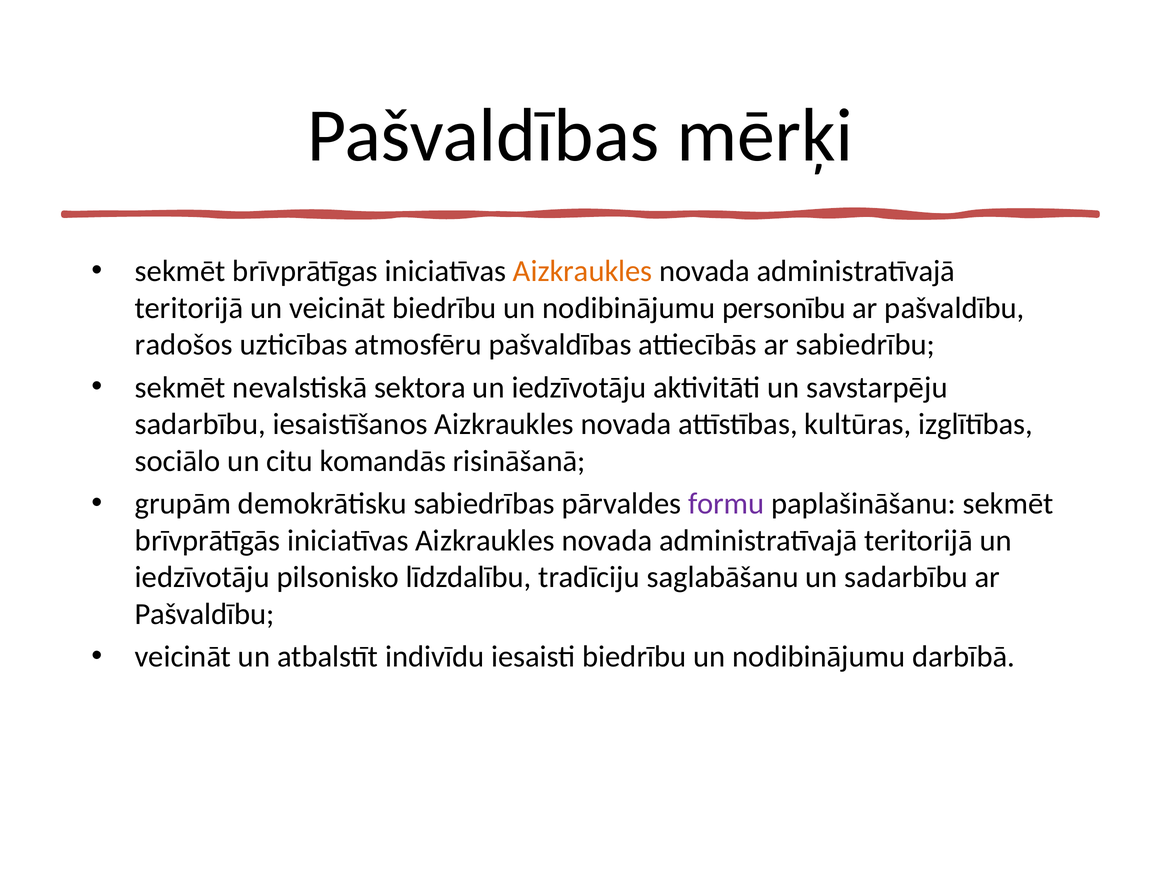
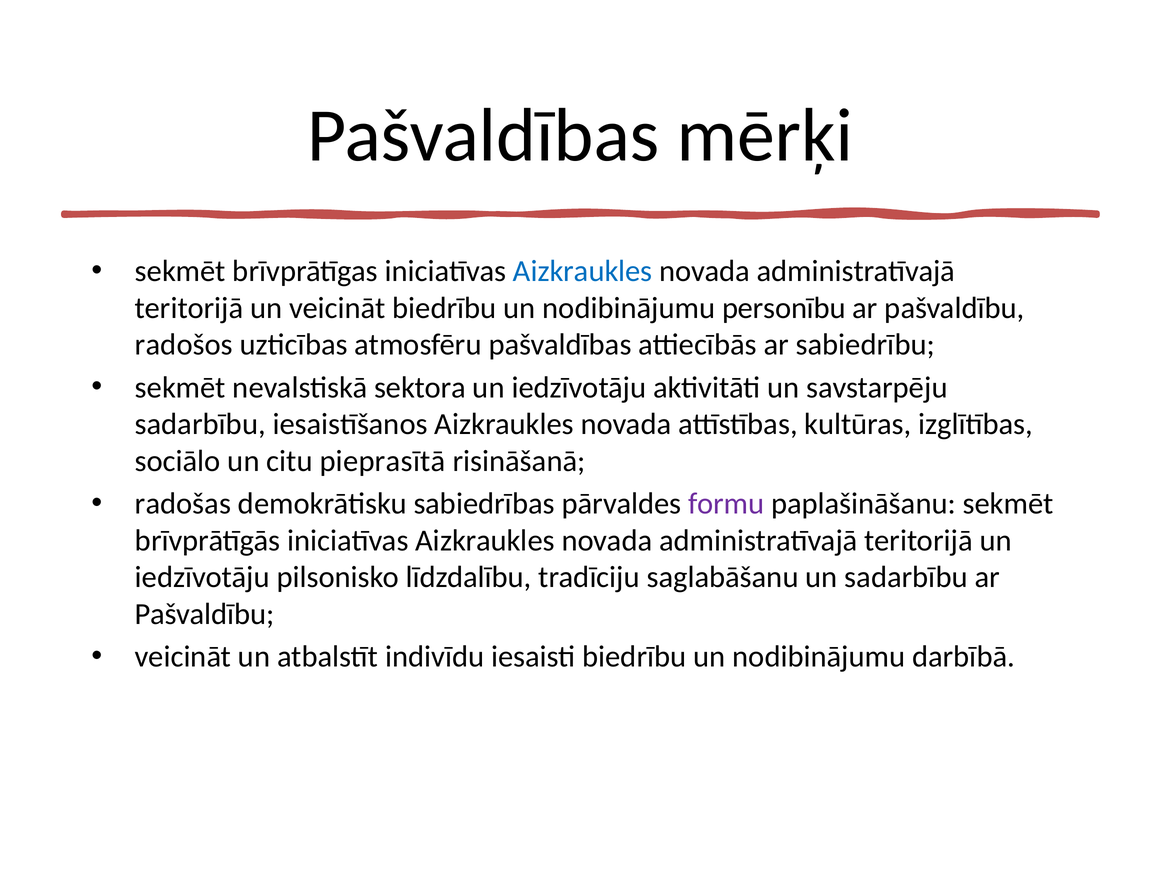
Aizkraukles at (583, 271) colour: orange -> blue
komandās: komandās -> pieprasītā
grupām: grupām -> radošas
